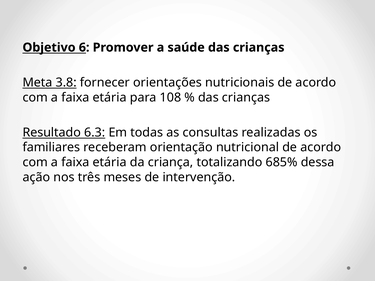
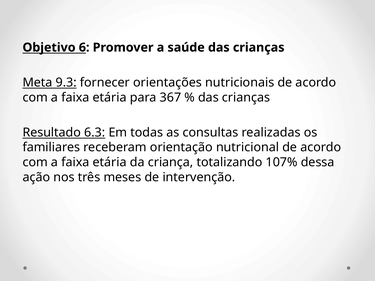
3.8: 3.8 -> 9.3
108: 108 -> 367
685%: 685% -> 107%
